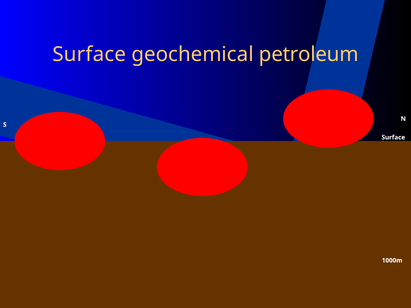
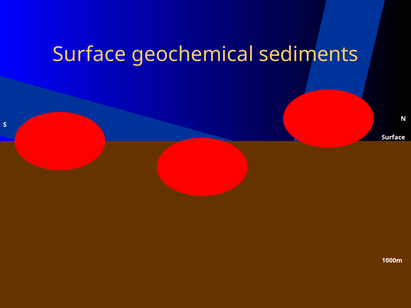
petroleum: petroleum -> sediments
